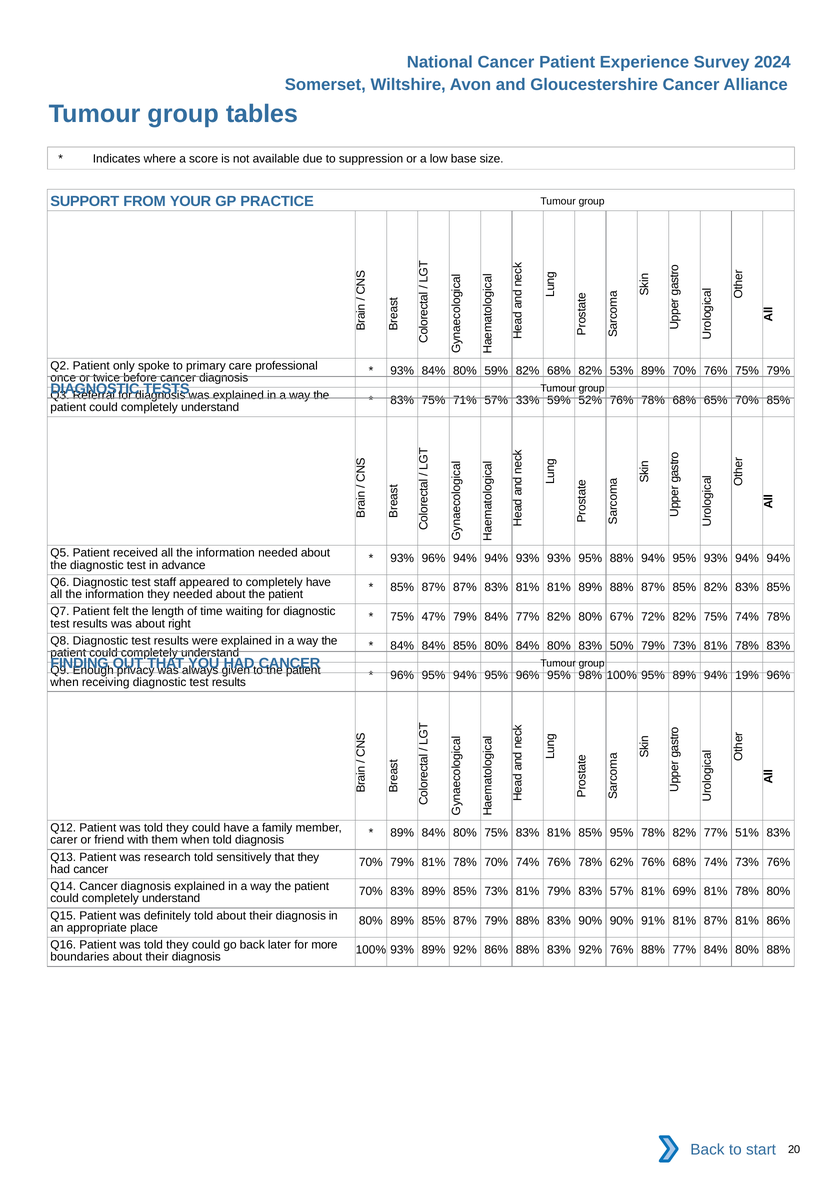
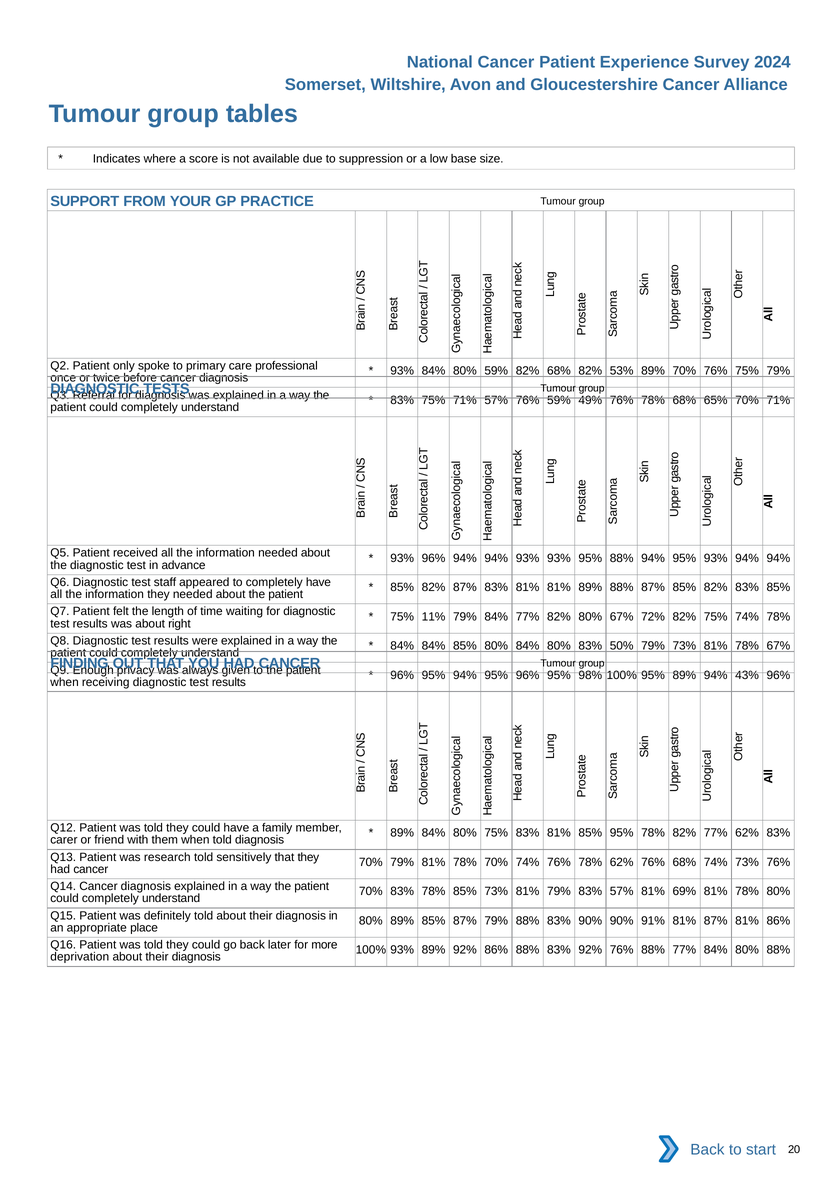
57% 33%: 33% -> 76%
52%: 52% -> 49%
70% 85%: 85% -> 71%
87% at (434, 587): 87% -> 82%
47%: 47% -> 11%
78% 83%: 83% -> 67%
19%: 19% -> 43%
77% 51%: 51% -> 62%
83% 89%: 89% -> 78%
boundaries: boundaries -> deprivation
